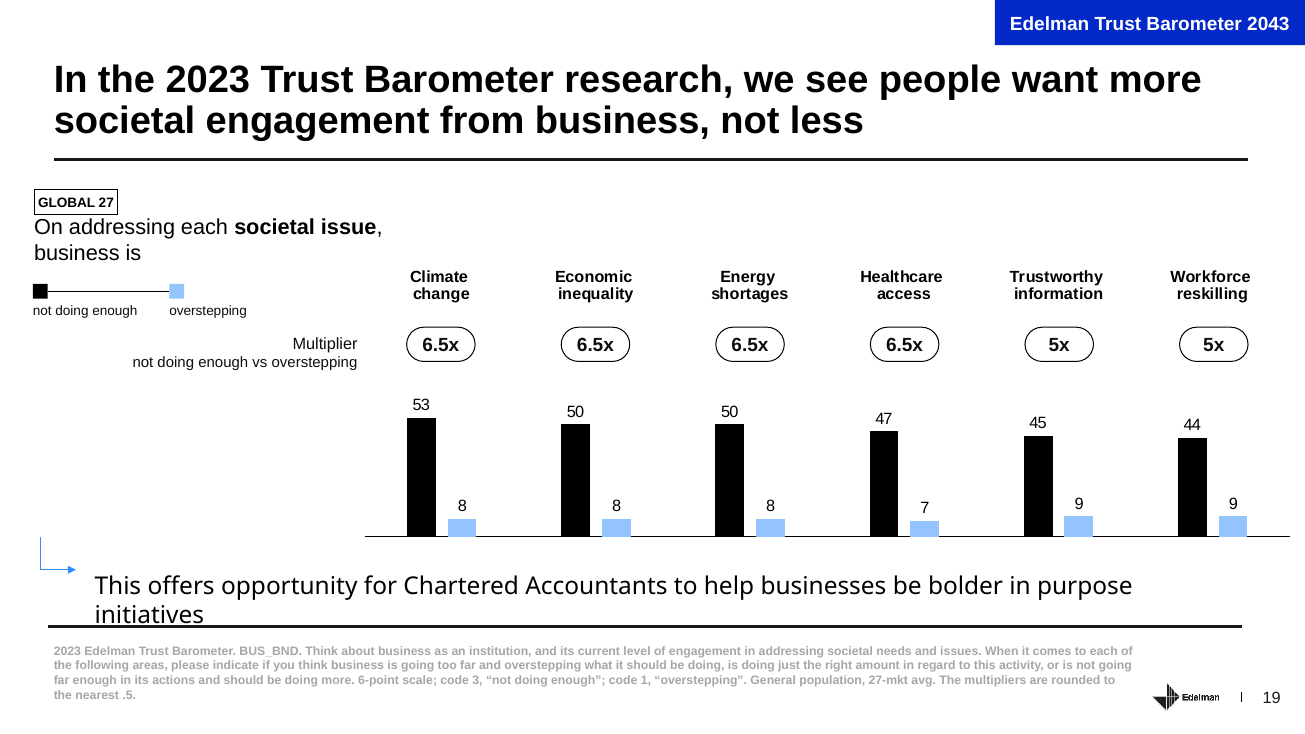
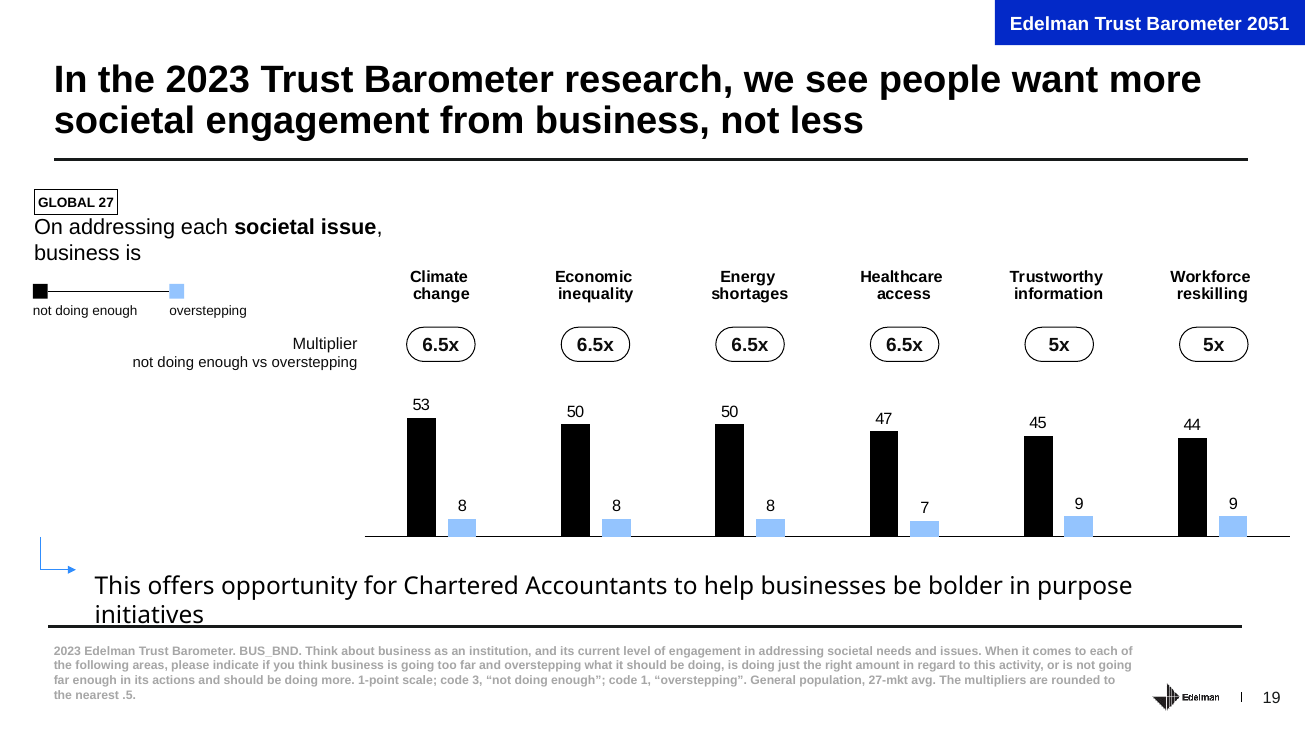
2043: 2043 -> 2051
6-point: 6-point -> 1-point
